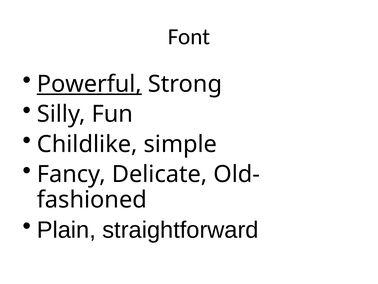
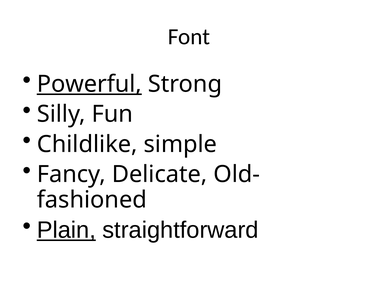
Plain underline: none -> present
